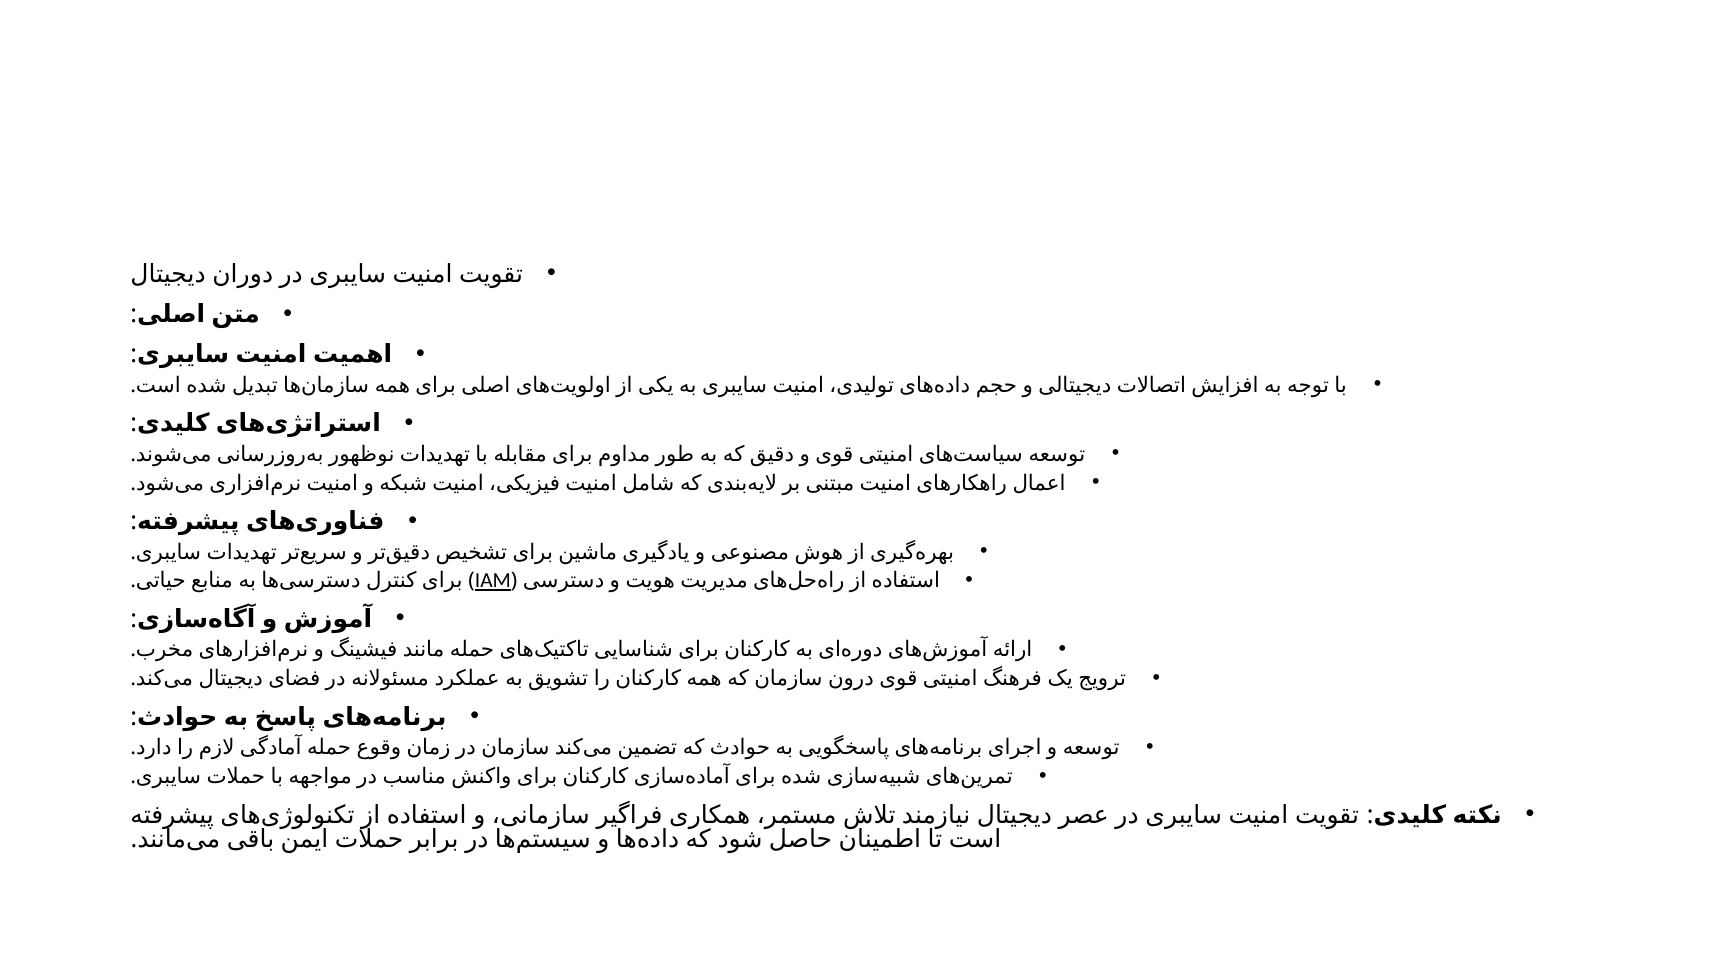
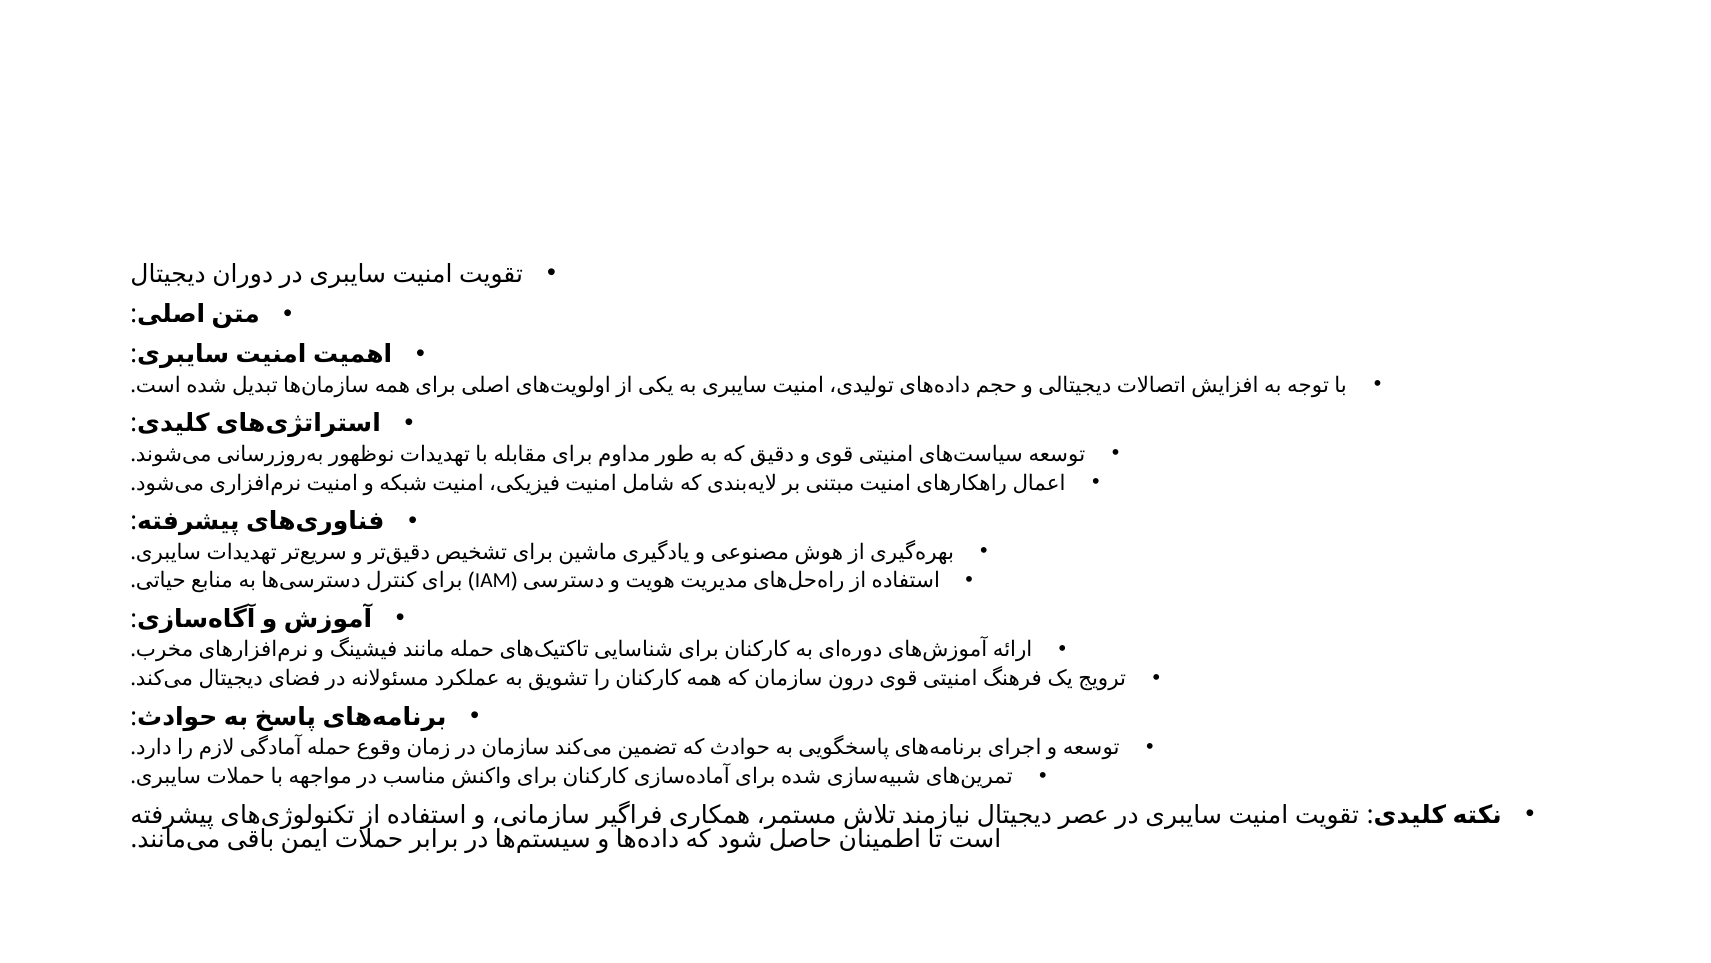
IAM underline: present -> none
